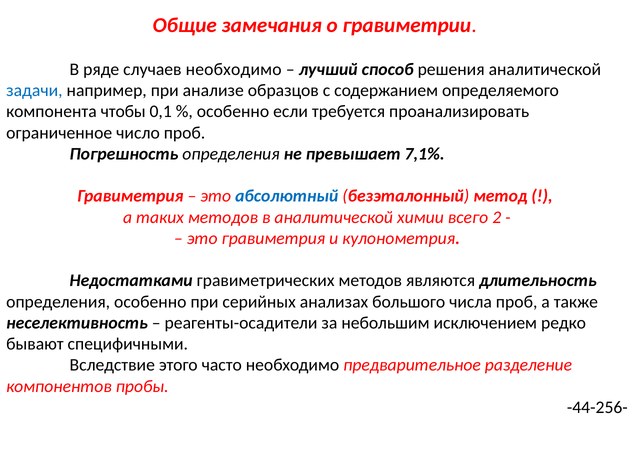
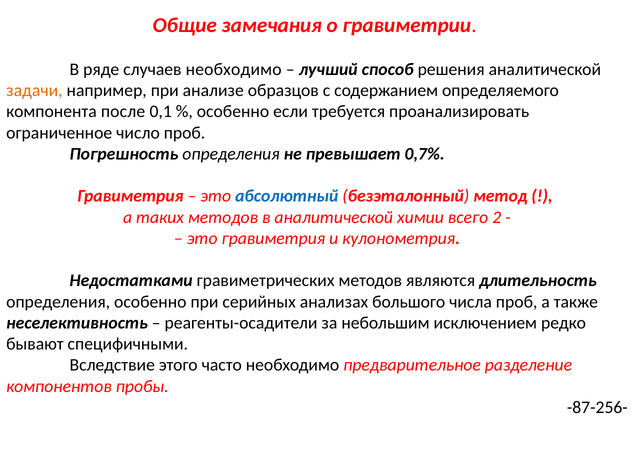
задачи colour: blue -> orange
чтобы: чтобы -> после
7,1%: 7,1% -> 0,7%
-44-256-: -44-256- -> -87-256-
